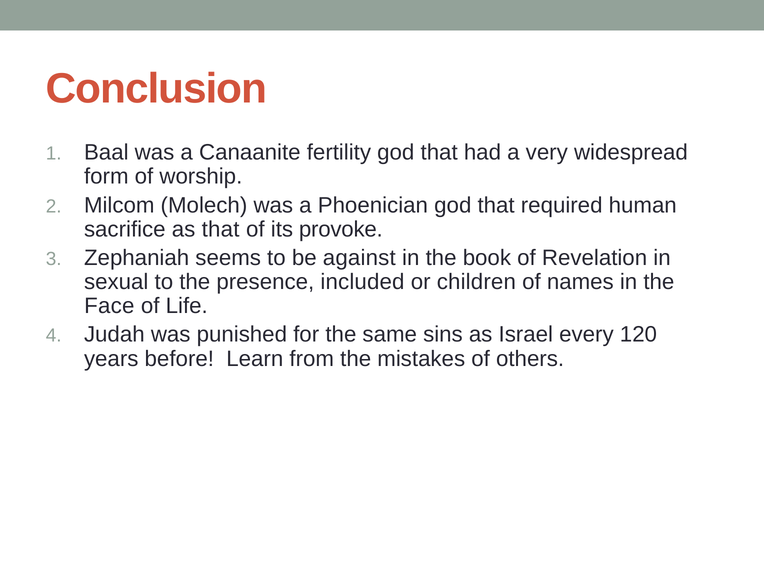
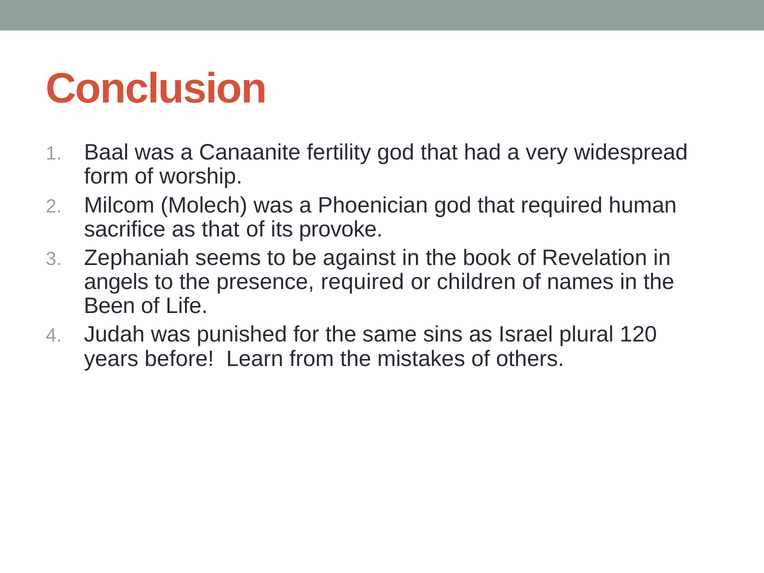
sexual: sexual -> angels
presence included: included -> required
Face: Face -> Been
every: every -> plural
